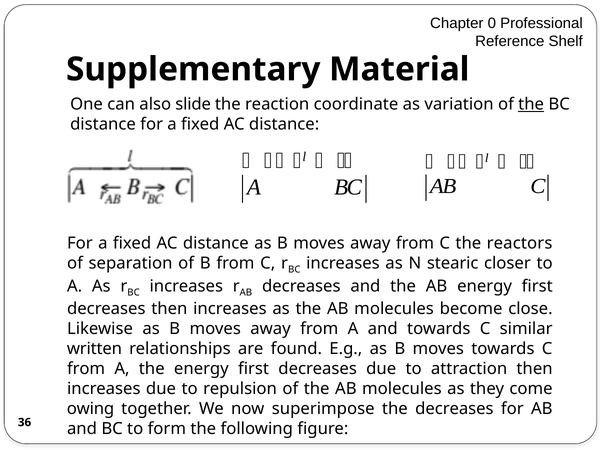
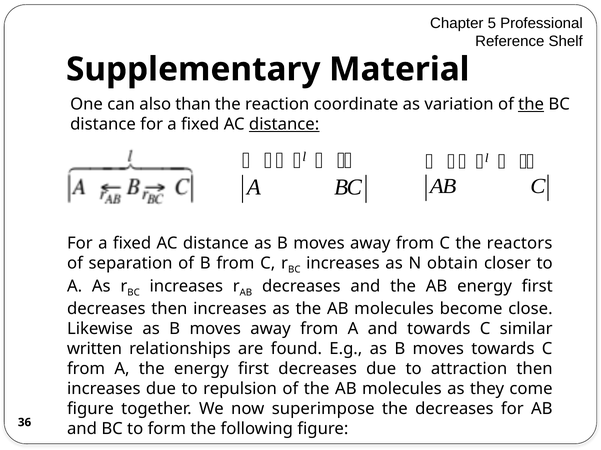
0: 0 -> 5
slide: slide -> than
distance at (284, 124) underline: none -> present
stearic: stearic -> obtain
owing at (90, 409): owing -> figure
